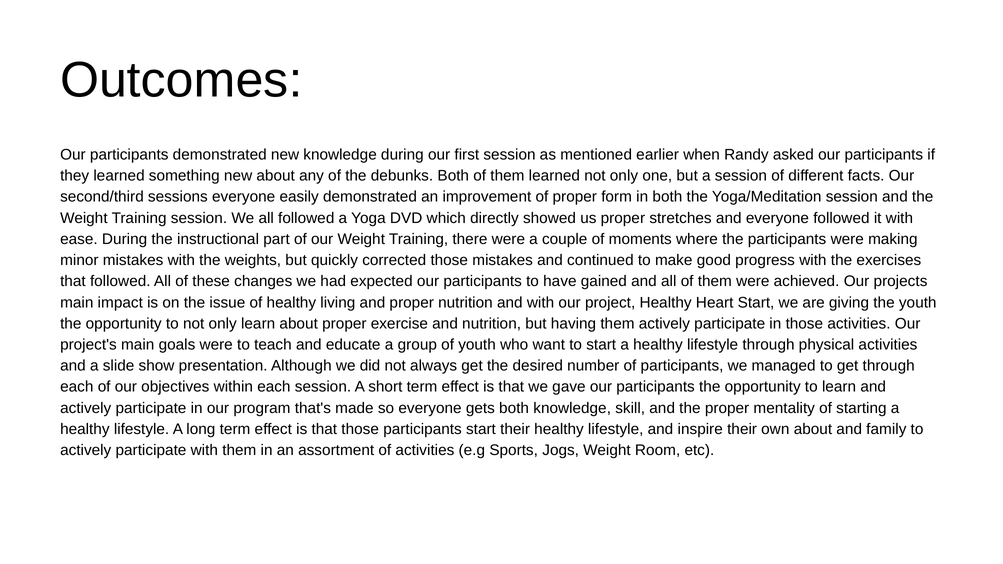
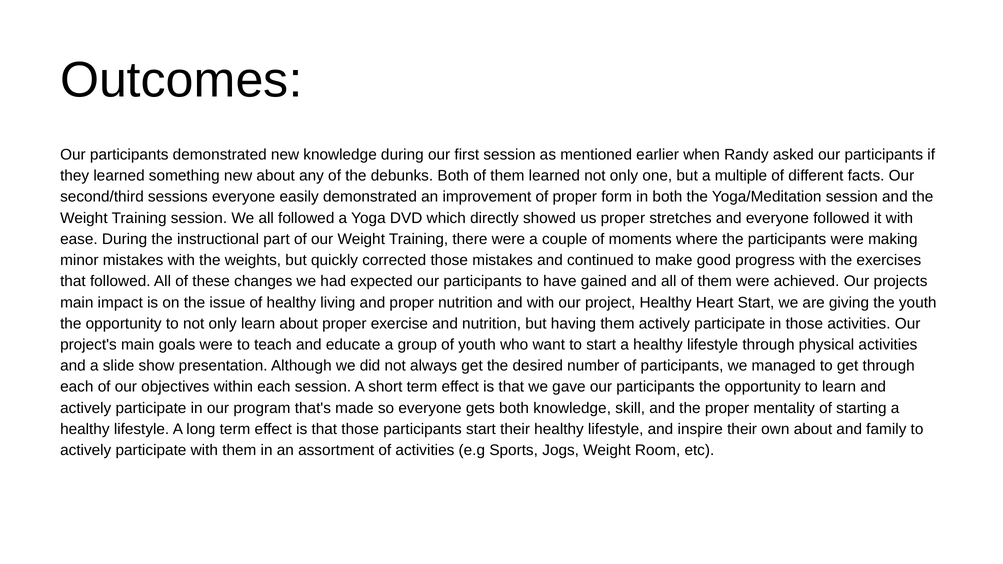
a session: session -> multiple
